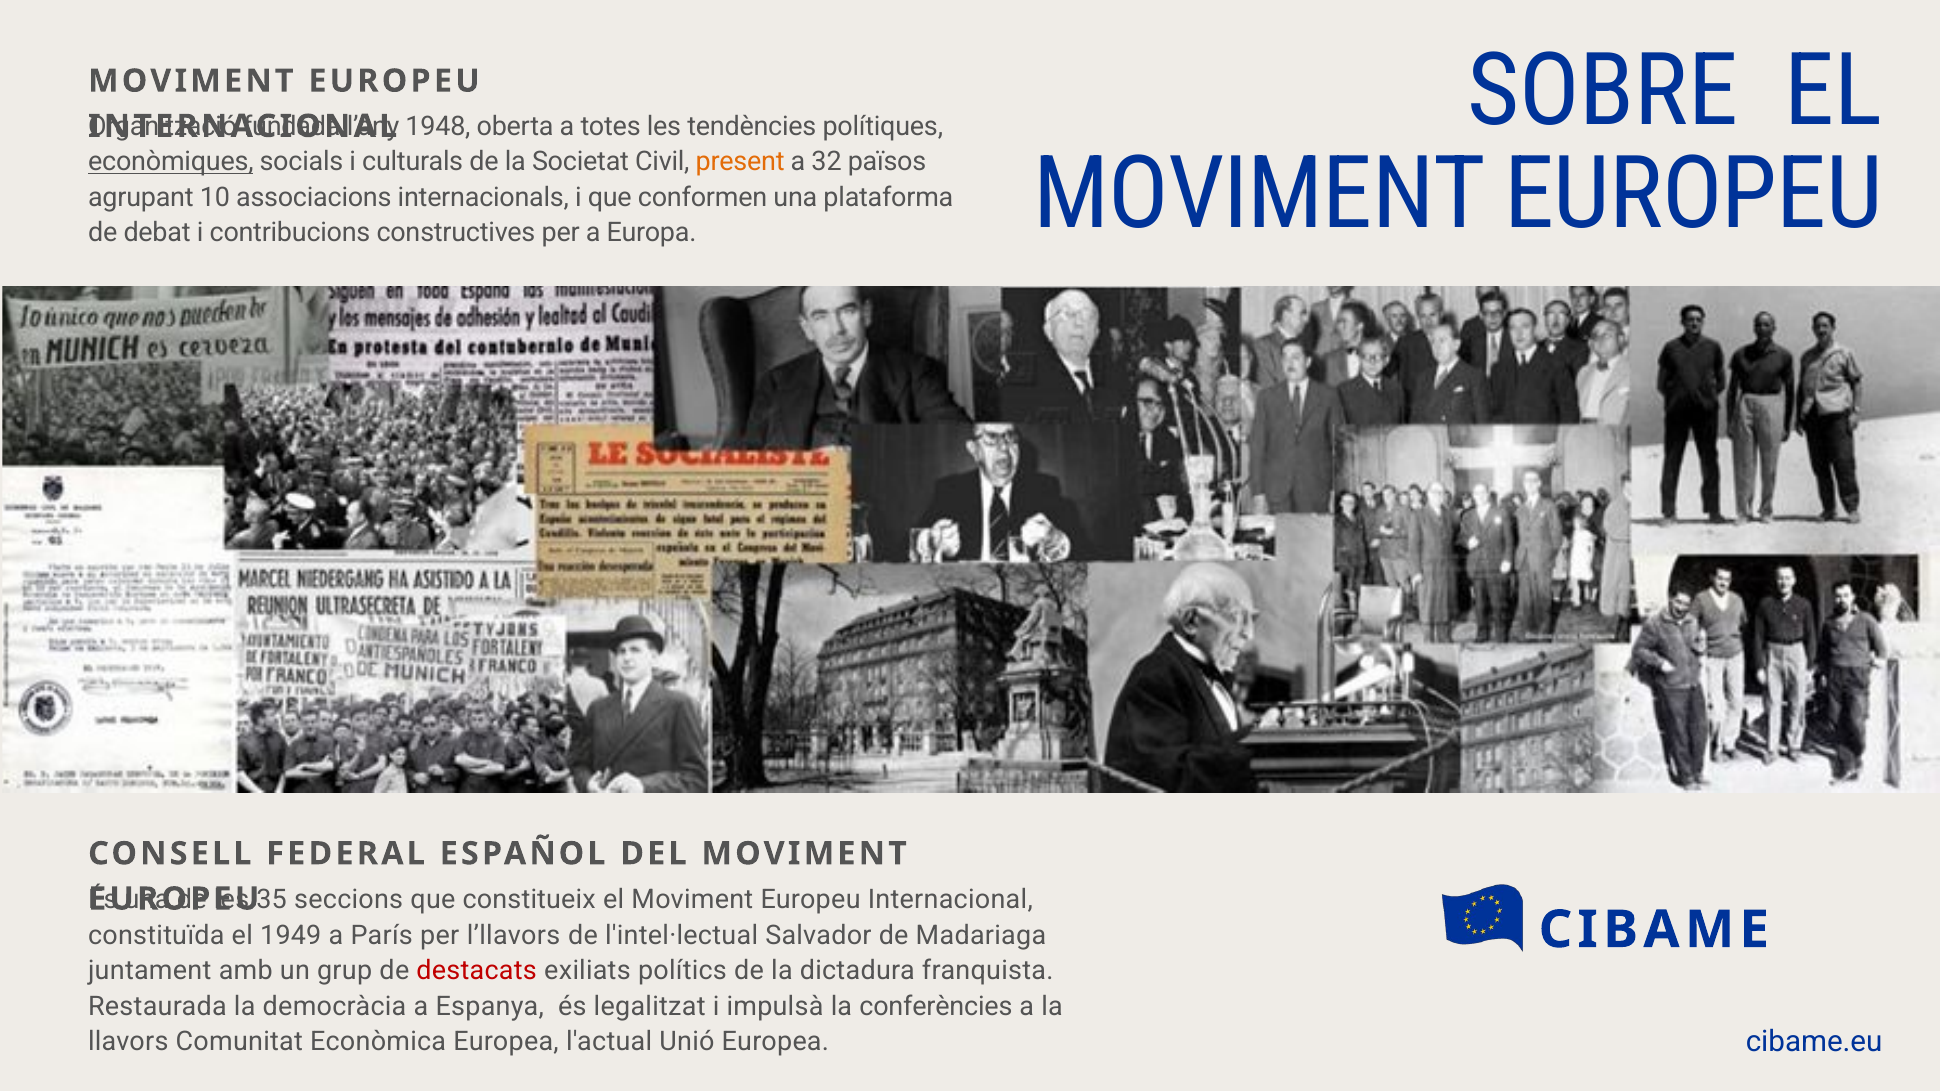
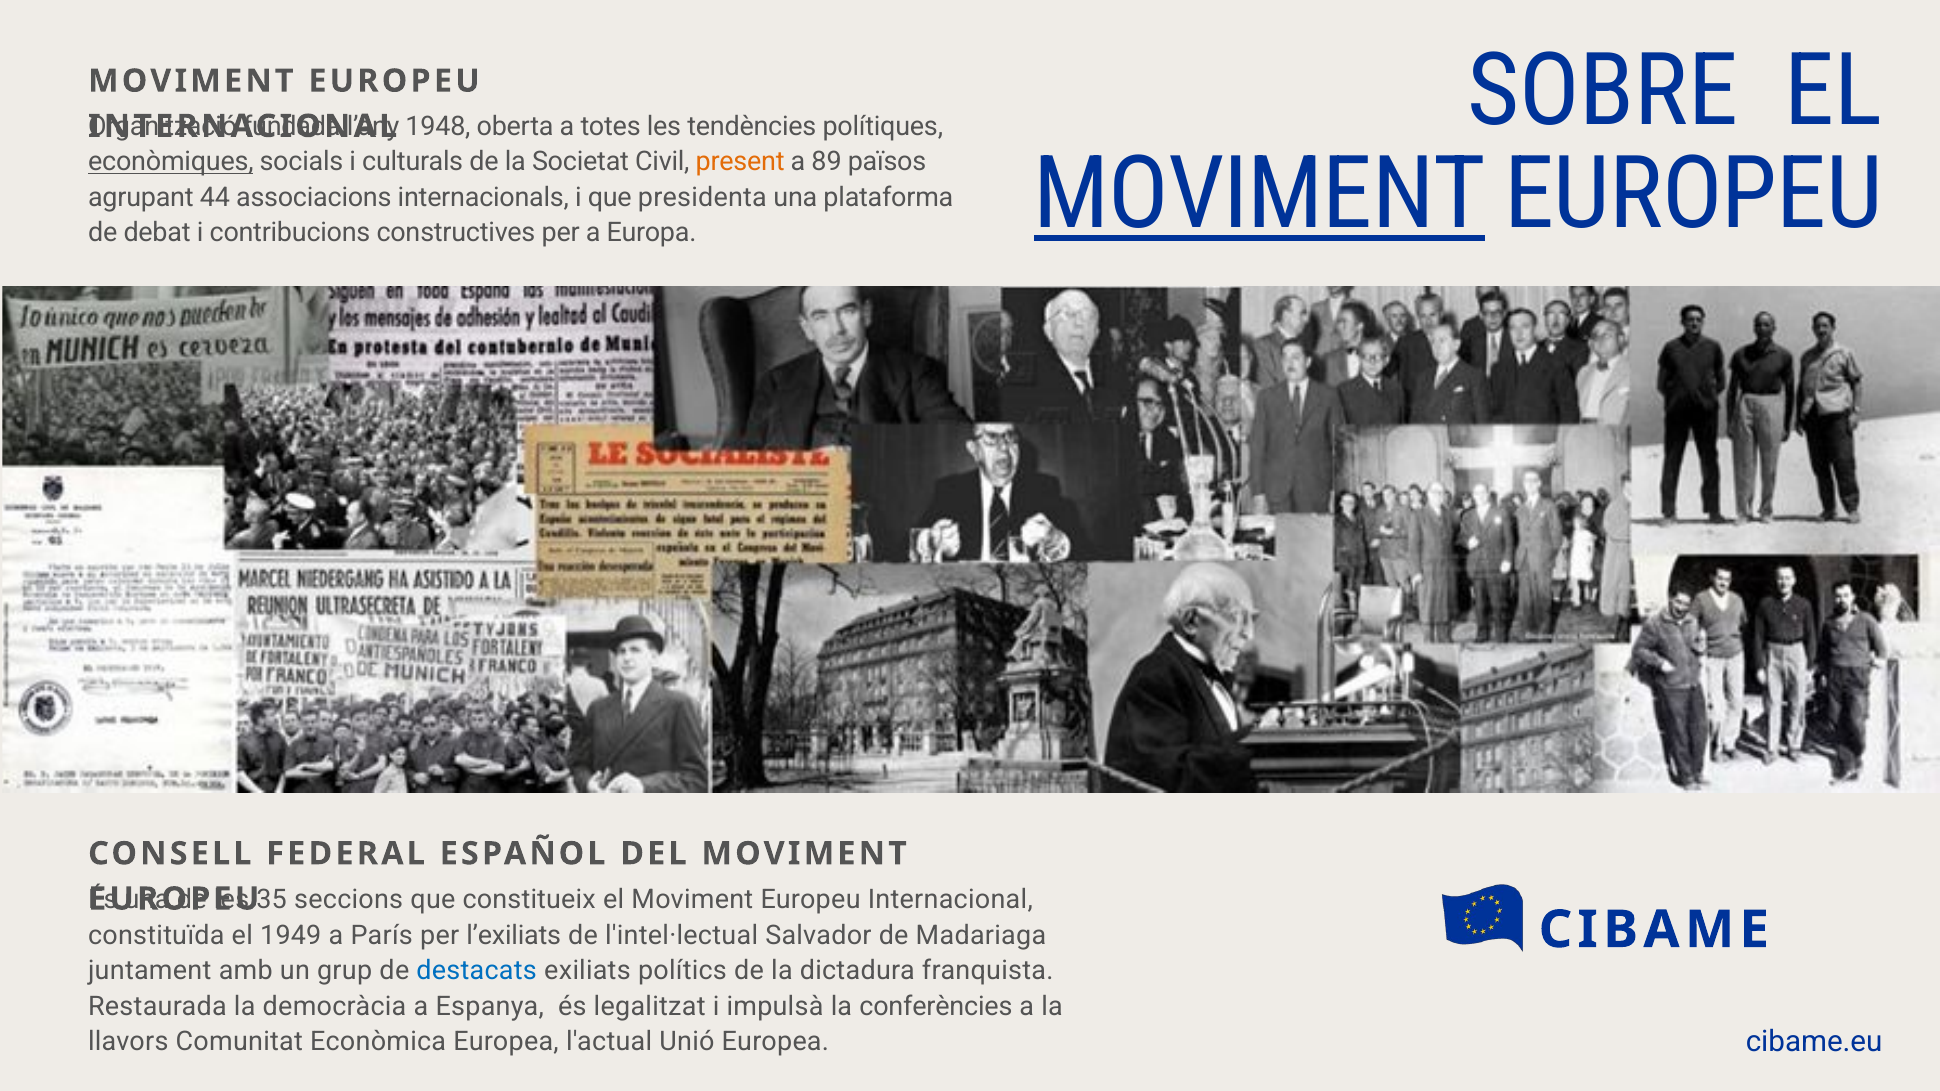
32: 32 -> 89
MOVIMENT at (1260, 195) underline: none -> present
10: 10 -> 44
conformen: conformen -> presidenta
l’llavors: l’llavors -> l’exiliats
destacats colour: red -> blue
